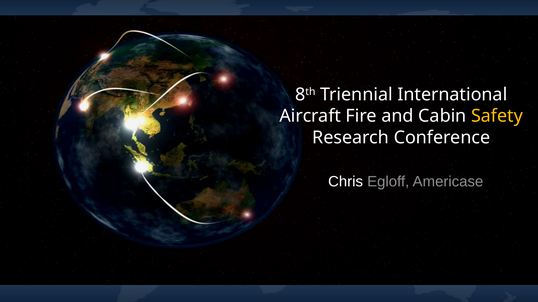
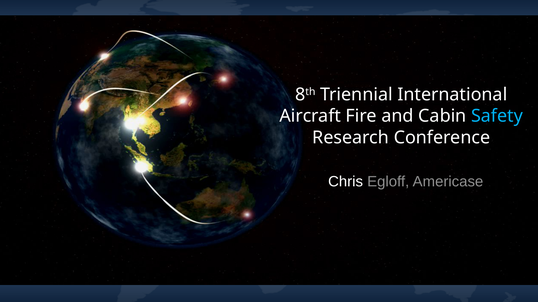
Safety colour: yellow -> light blue
